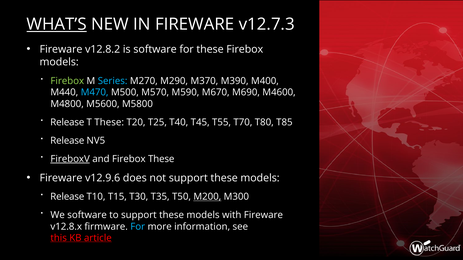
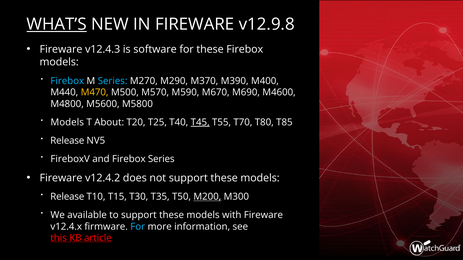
v12.7.3: v12.7.3 -> v12.9.8
v12.8.2: v12.8.2 -> v12.4.3
Firebox at (67, 81) colour: light green -> light blue
M470 colour: light blue -> yellow
Release at (67, 123): Release -> Models
T These: These -> About
T45 underline: none -> present
FireboxV underline: present -> none
Firebox These: These -> Series
v12.9.6: v12.9.6 -> v12.4.2
We software: software -> available
v12.8.x: v12.8.x -> v12.4.x
